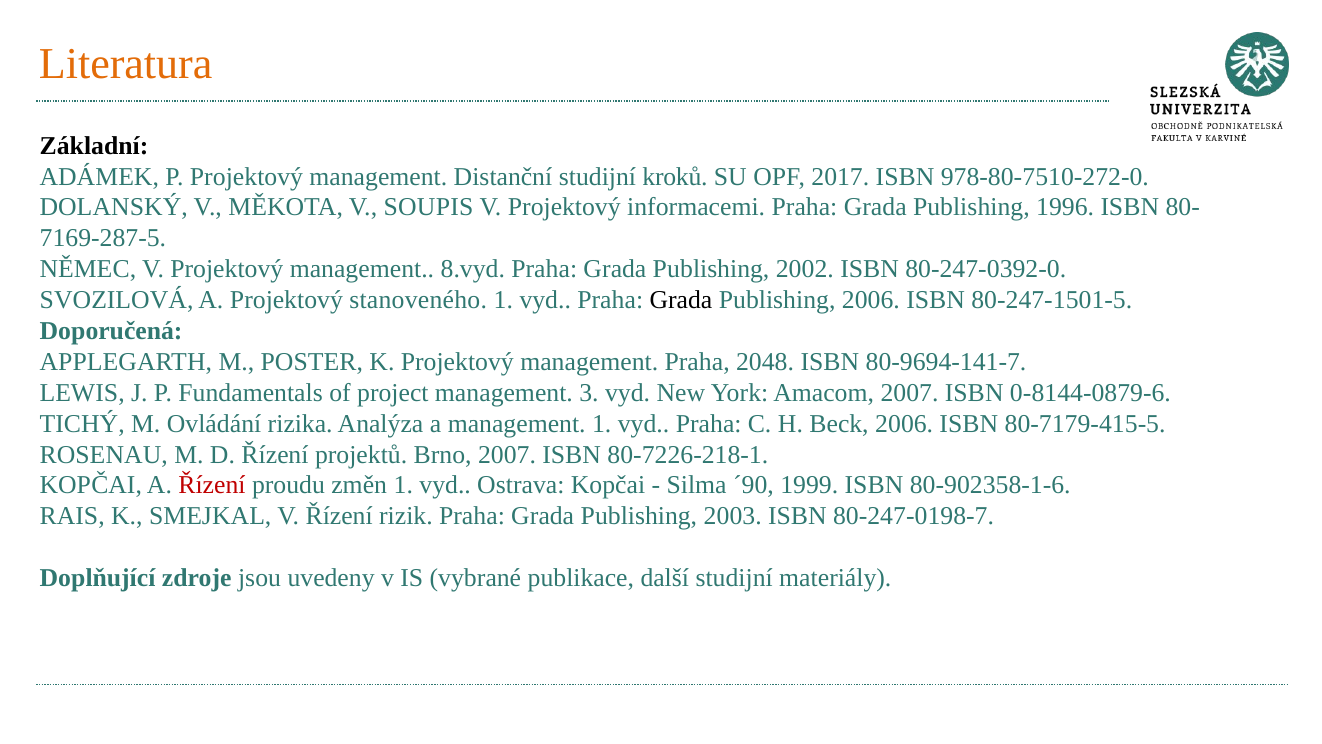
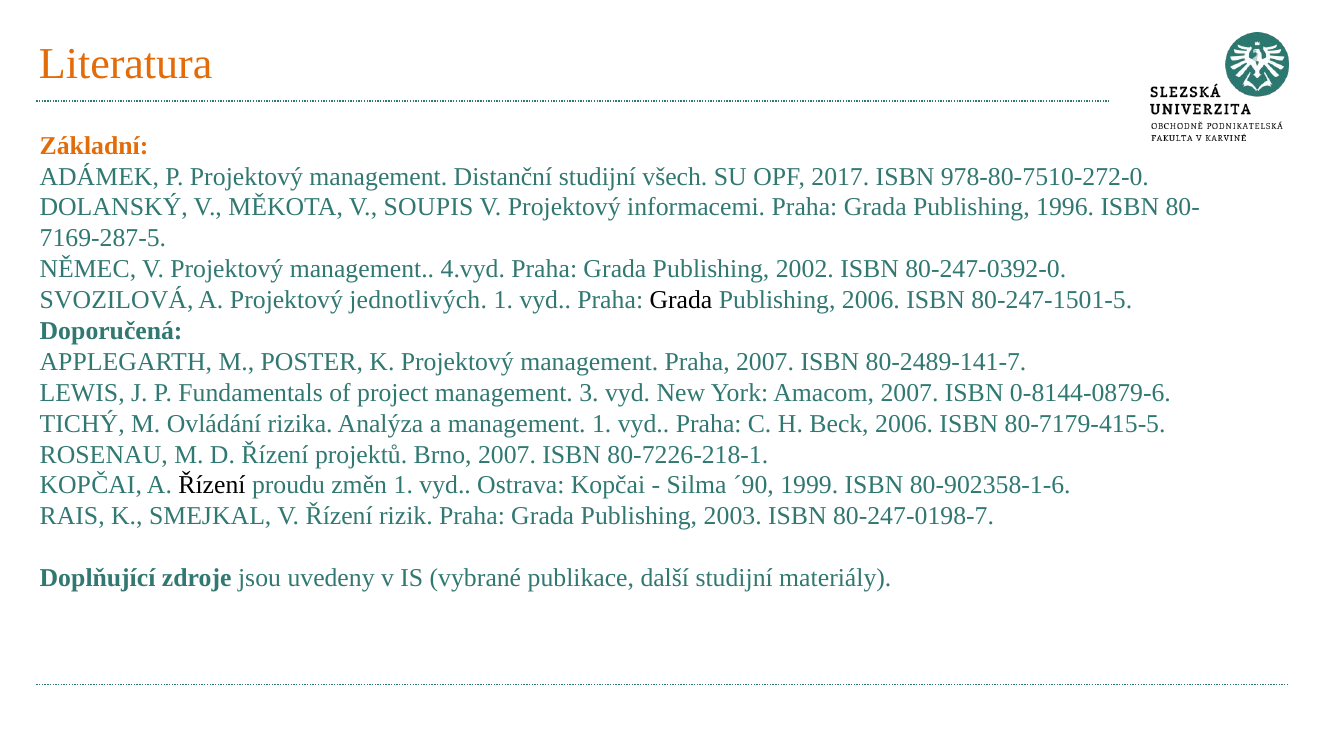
Základní colour: black -> orange
kroků: kroků -> všech
8.vyd: 8.vyd -> 4.vyd
stanoveného: stanoveného -> jednotlivých
Praha 2048: 2048 -> 2007
80-9694-141-7: 80-9694-141-7 -> 80-2489-141-7
Řízení at (212, 485) colour: red -> black
